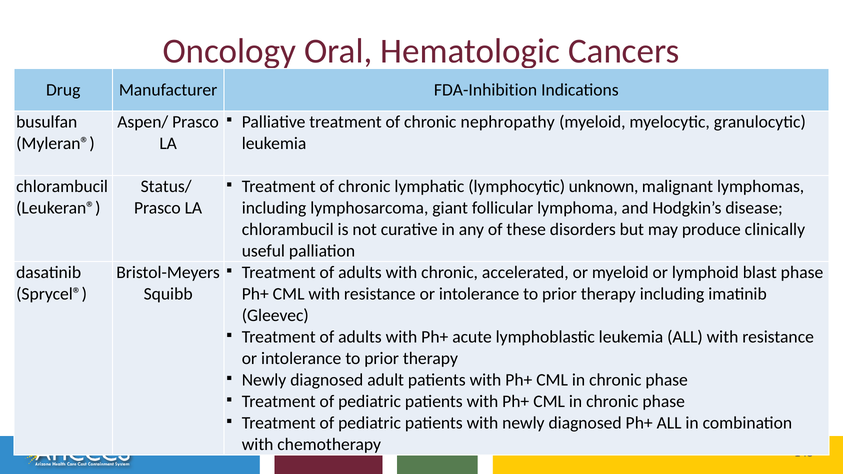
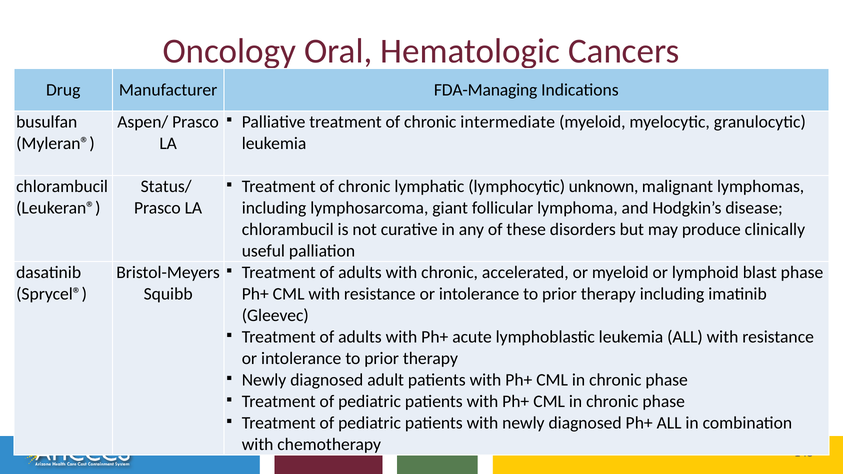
FDA-Inhibition: FDA-Inhibition -> FDA-Managing
nephropathy: nephropathy -> intermediate
